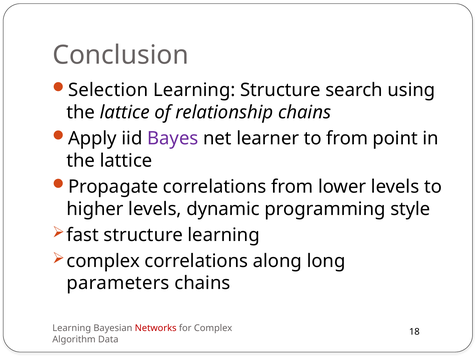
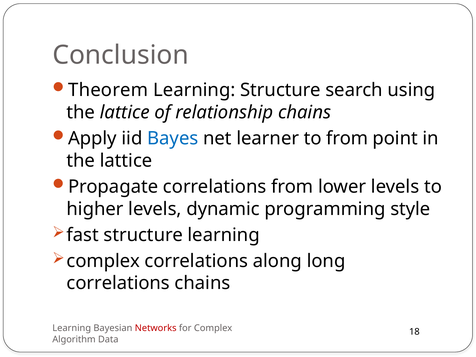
Selection: Selection -> Theorem
Bayes colour: purple -> blue
parameters at (118, 283): parameters -> correlations
